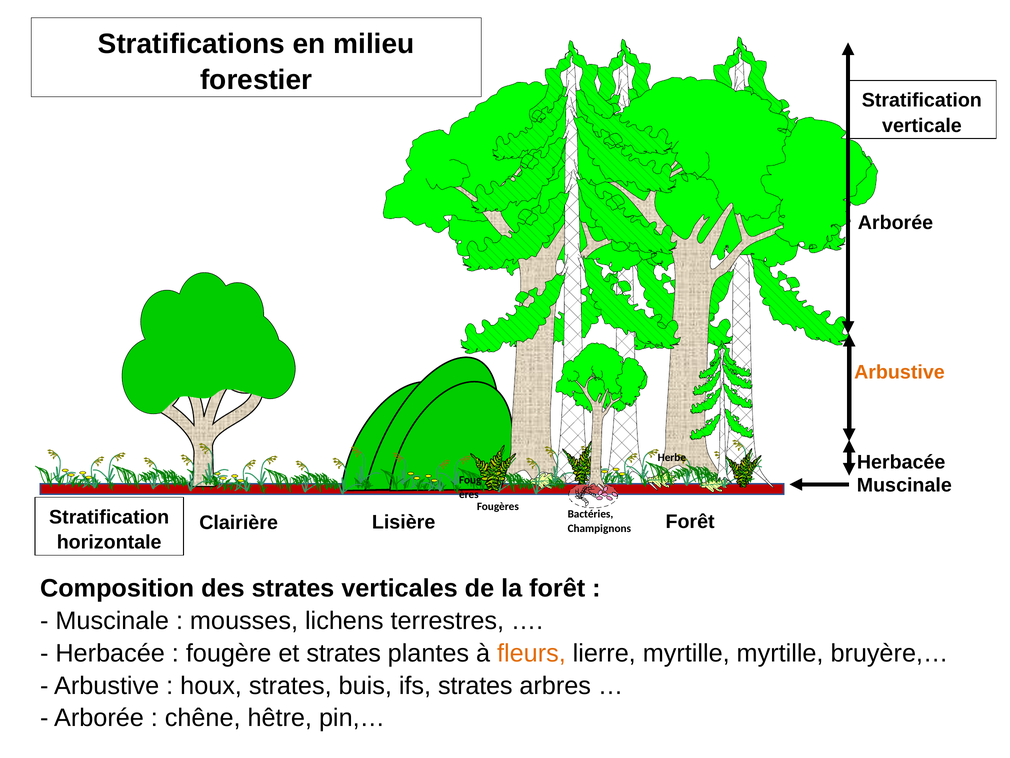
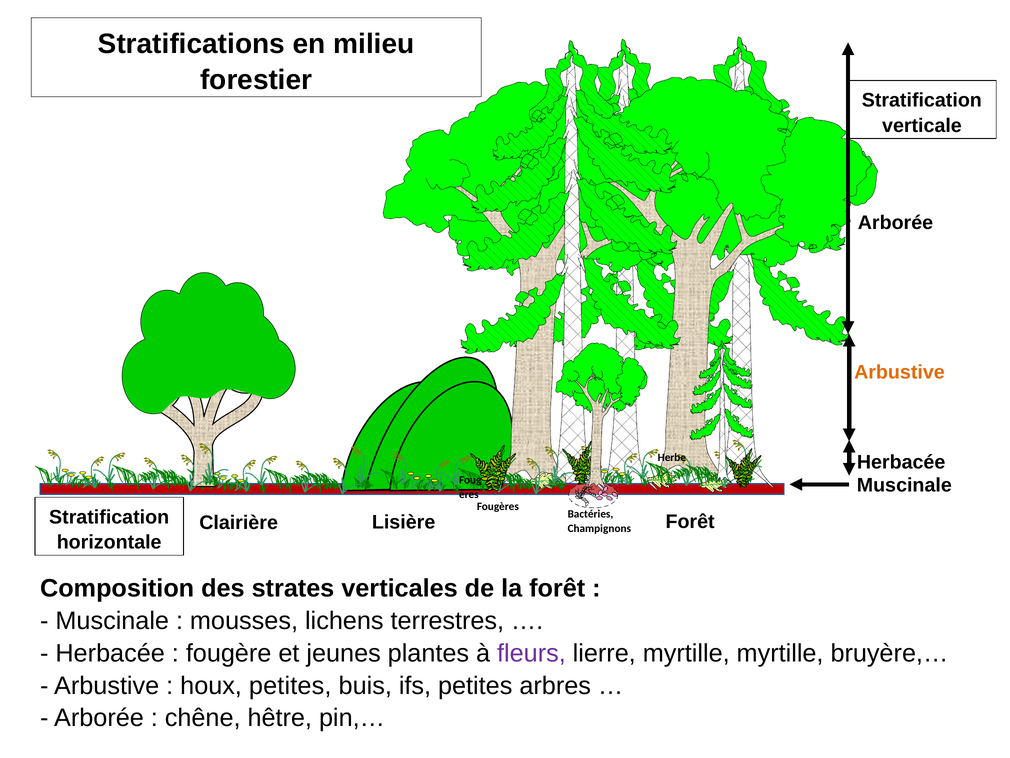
et strates: strates -> jeunes
fleurs colour: orange -> purple
houx strates: strates -> petites
ifs strates: strates -> petites
